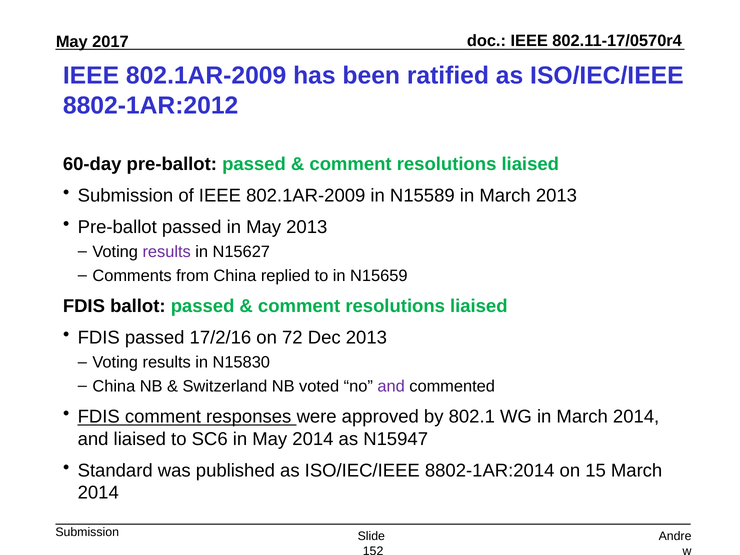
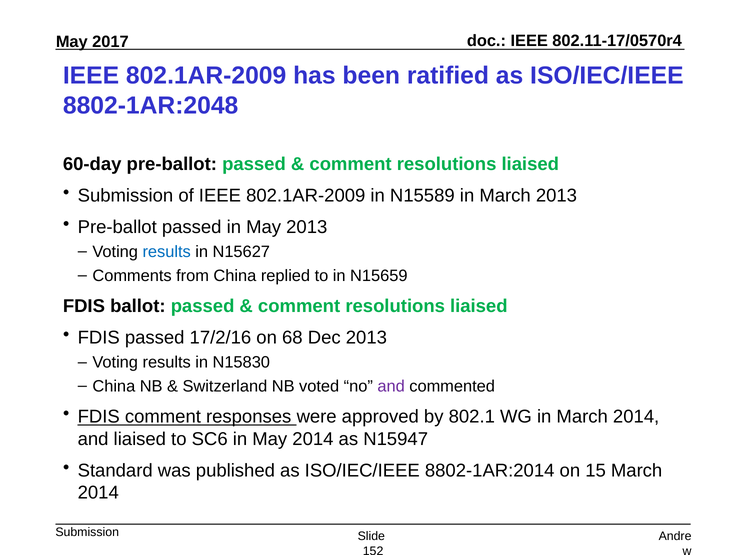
8802-1AR:2012: 8802-1AR:2012 -> 8802-1AR:2048
results at (167, 252) colour: purple -> blue
72: 72 -> 68
